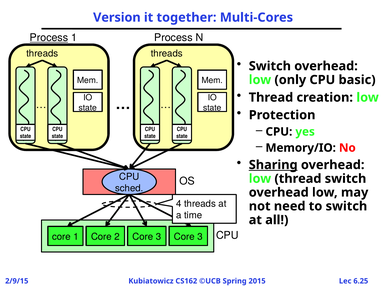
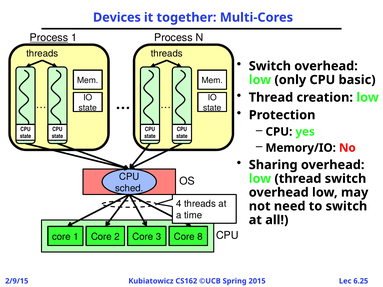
Version: Version -> Devices
Sharing underline: present -> none
3 Core 3: 3 -> 8
